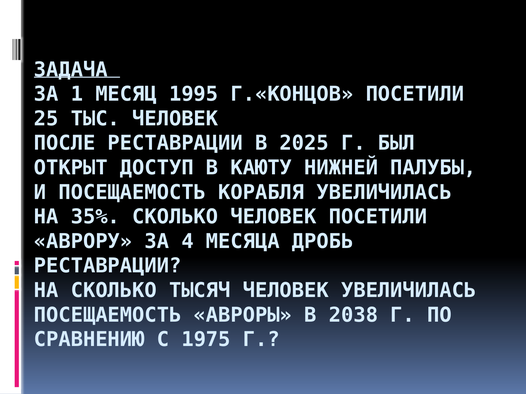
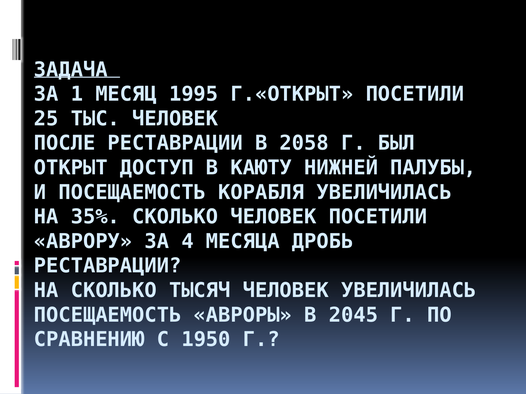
Г.«КОНЦОВ: Г.«КОНЦОВ -> Г.«ОТКРЫТ
2025: 2025 -> 2058
2038: 2038 -> 2045
1975: 1975 -> 1950
